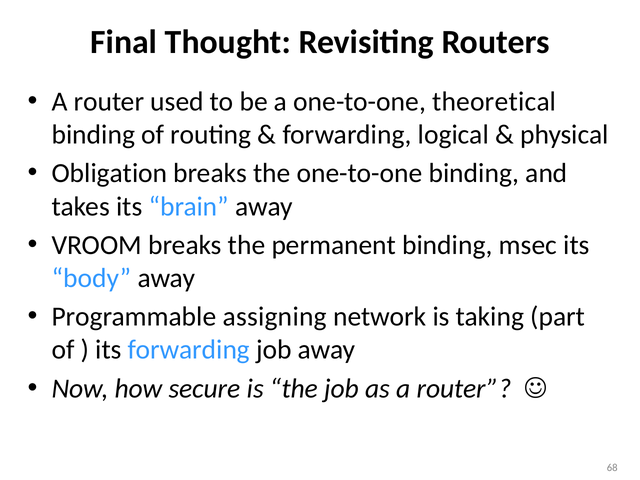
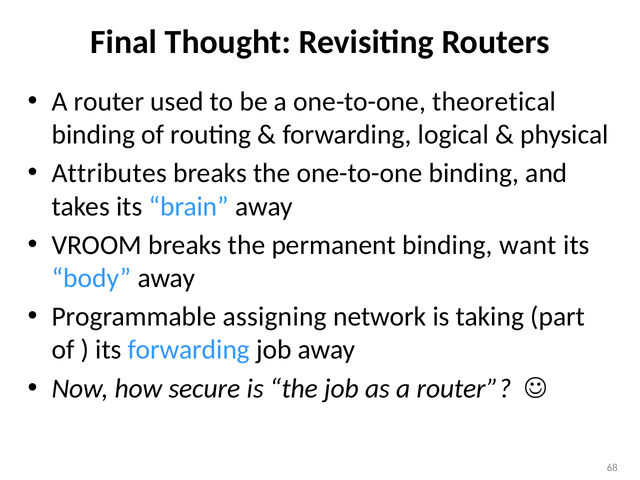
Obligation: Obligation -> Attributes
msec: msec -> want
